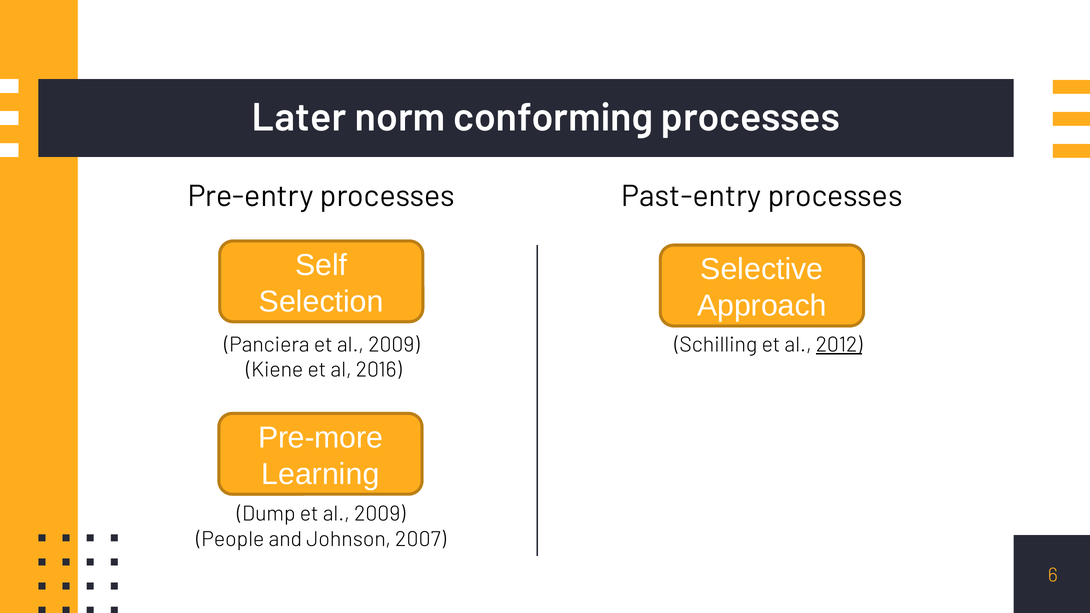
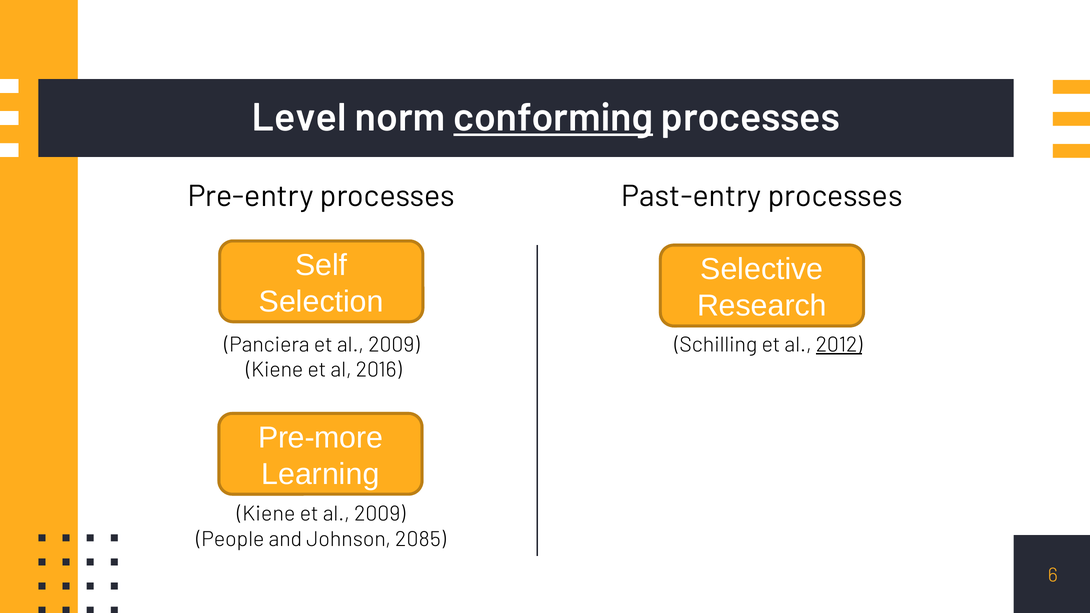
Later: Later -> Level
conforming underline: none -> present
Approach: Approach -> Research
Dump at (266, 514): Dump -> Kiene
2007: 2007 -> 2085
